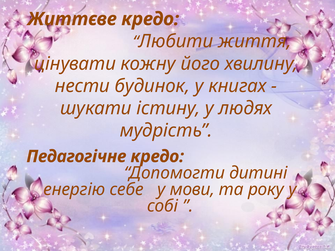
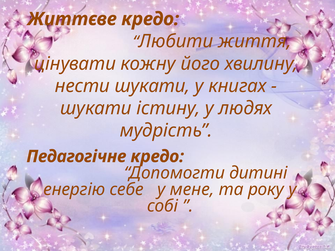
нести будинок: будинок -> шукати
мови: мови -> мене
